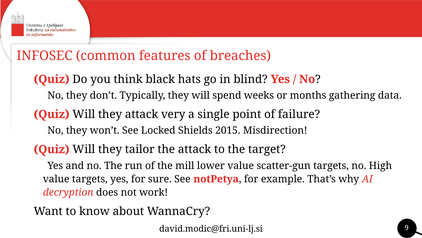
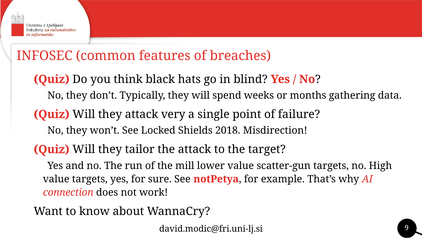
2015: 2015 -> 2018
decryption: decryption -> connection
